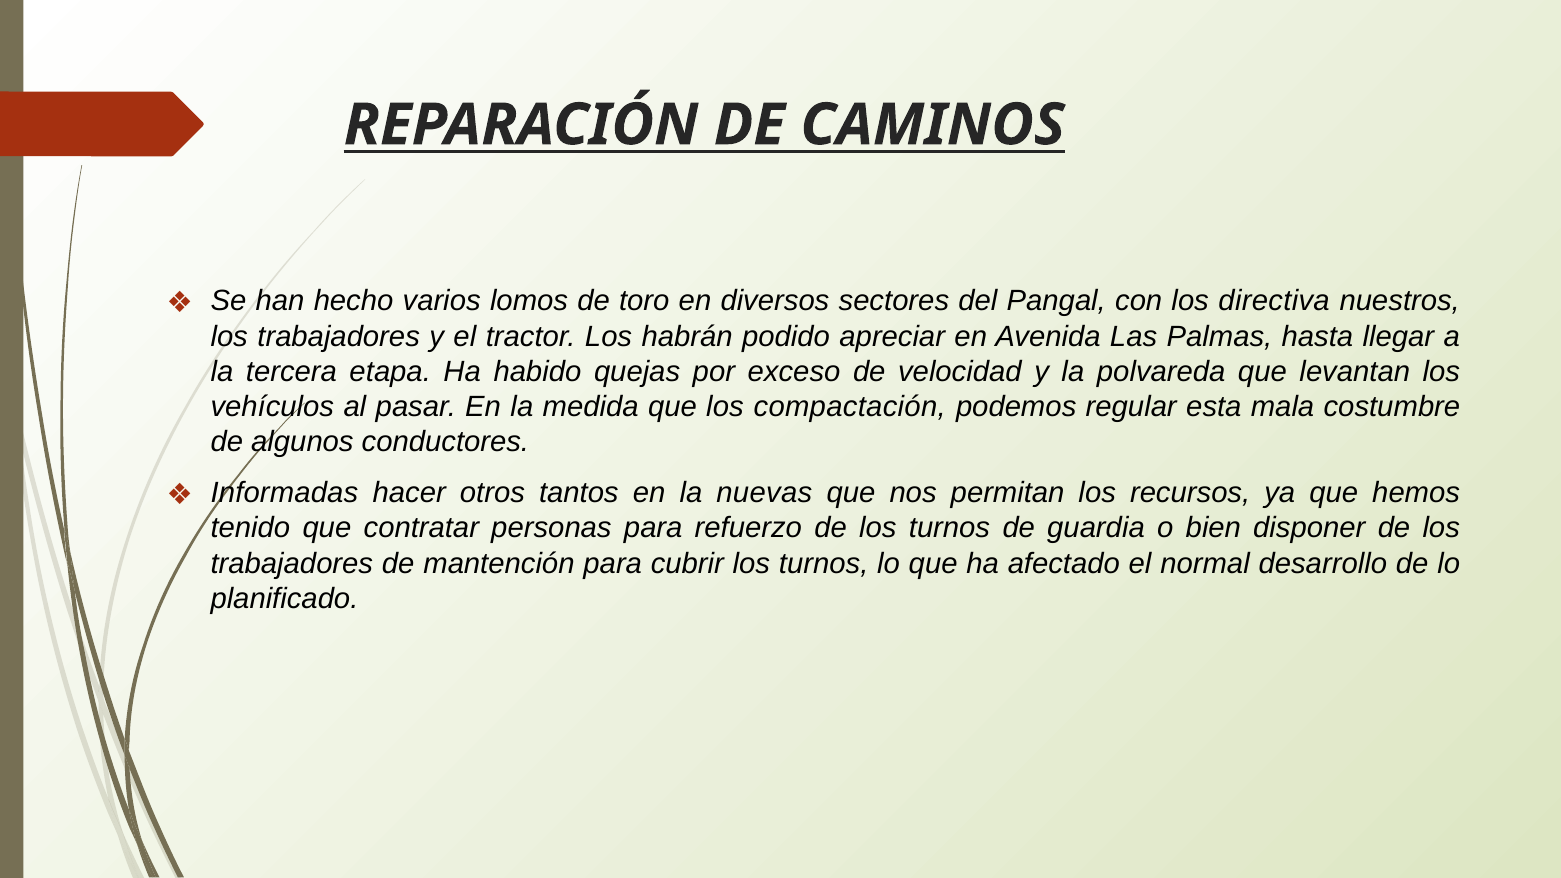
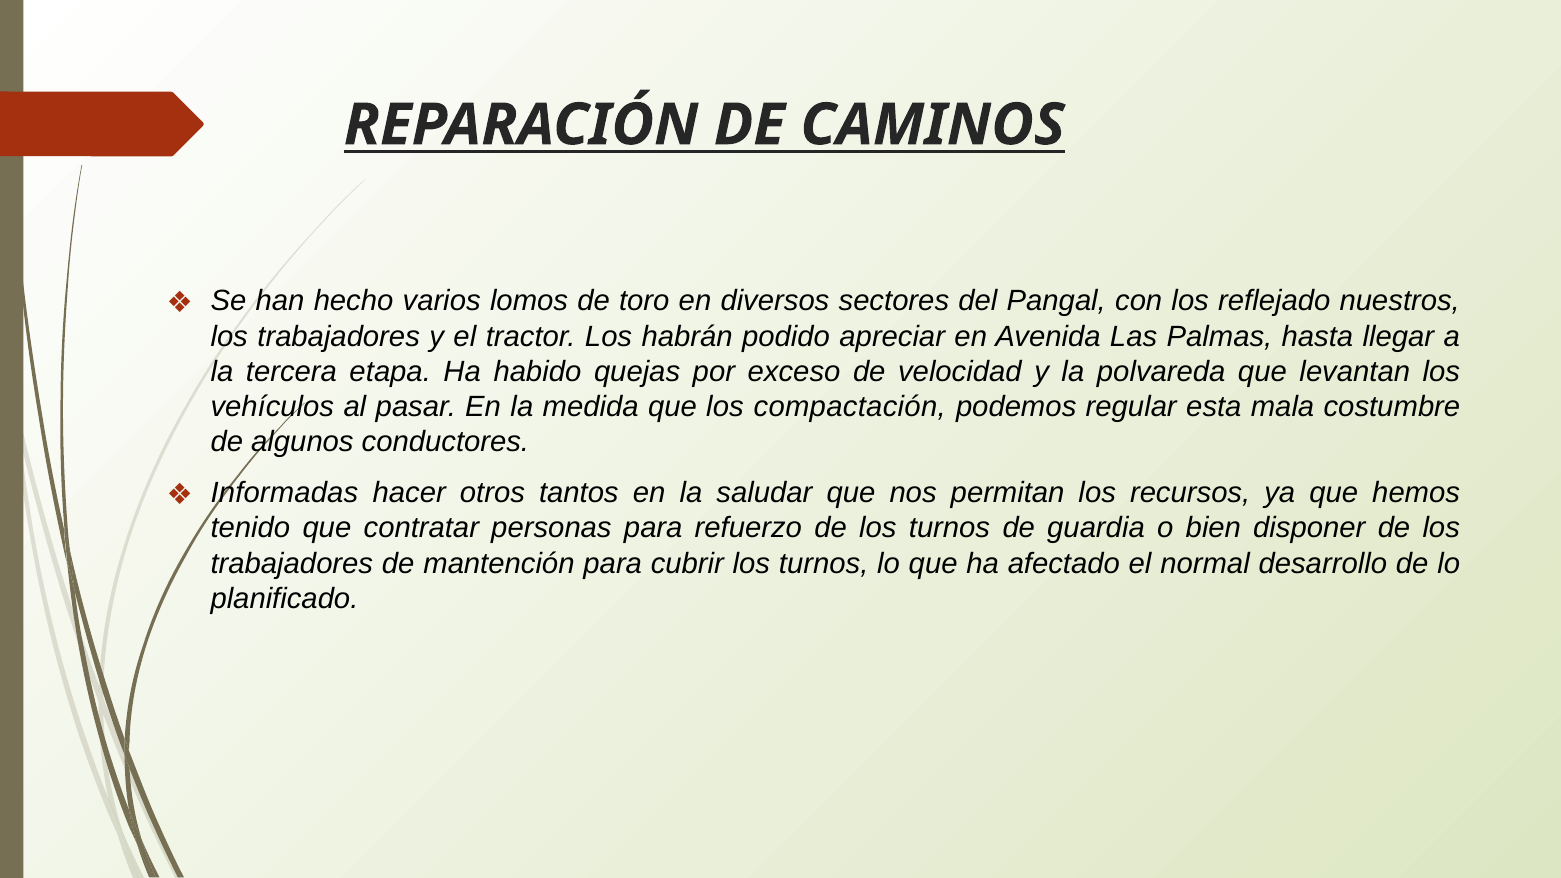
directiva: directiva -> reflejado
nuevas: nuevas -> saludar
